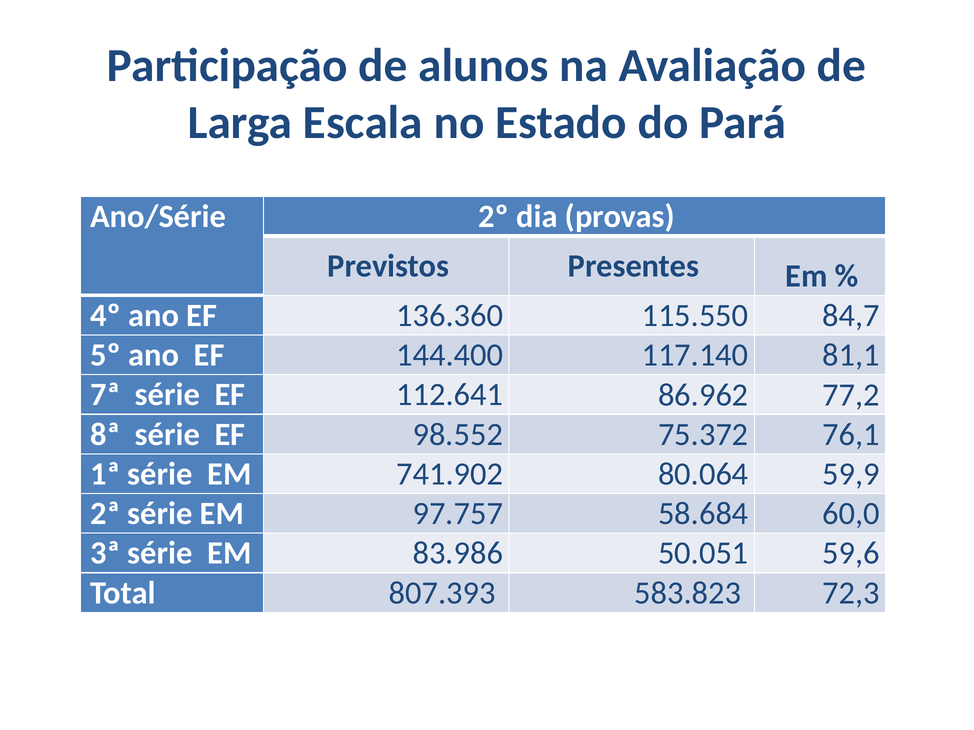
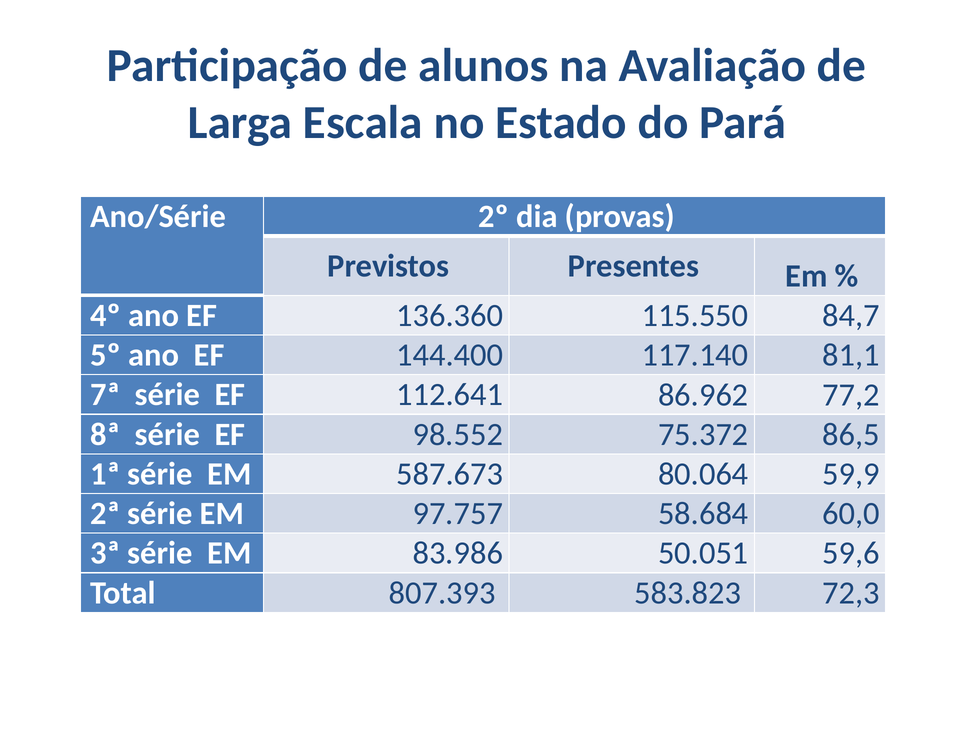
76,1: 76,1 -> 86,5
741.902: 741.902 -> 587.673
